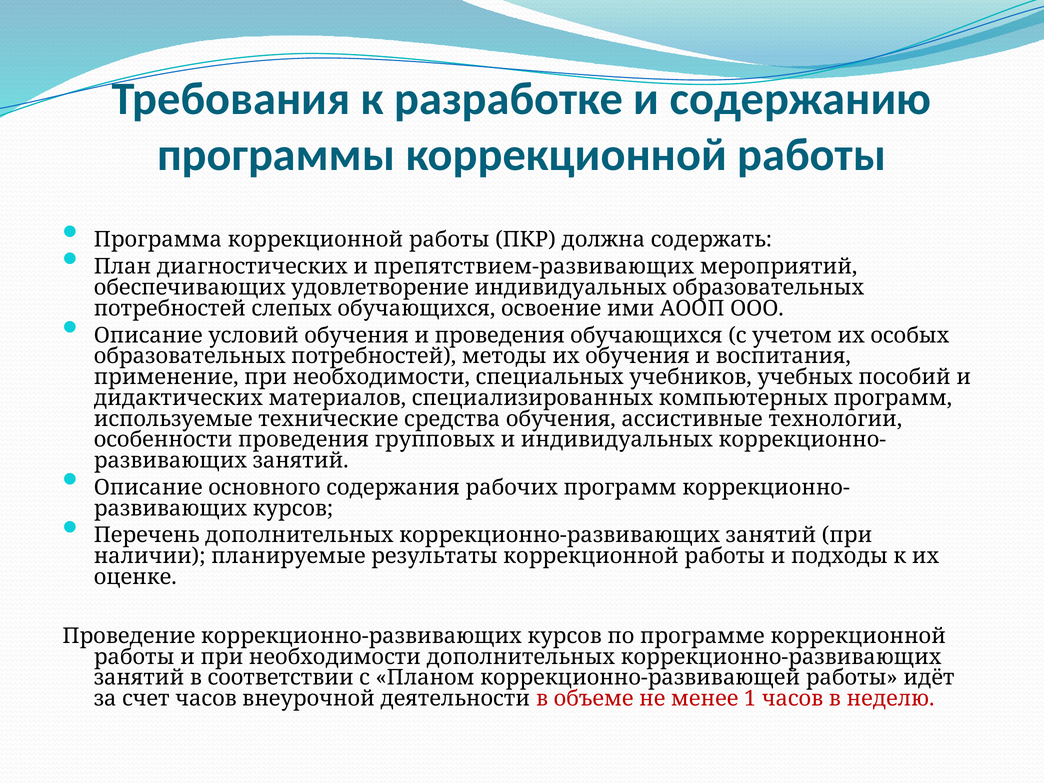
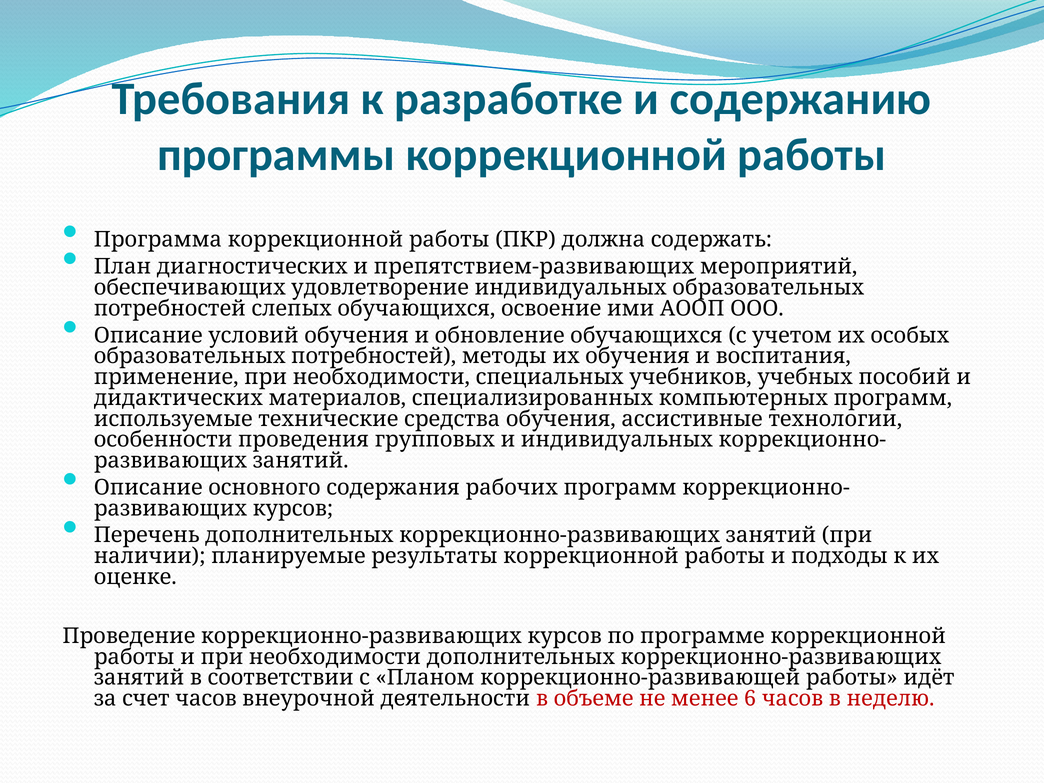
и проведения: проведения -> обновление
1: 1 -> 6
